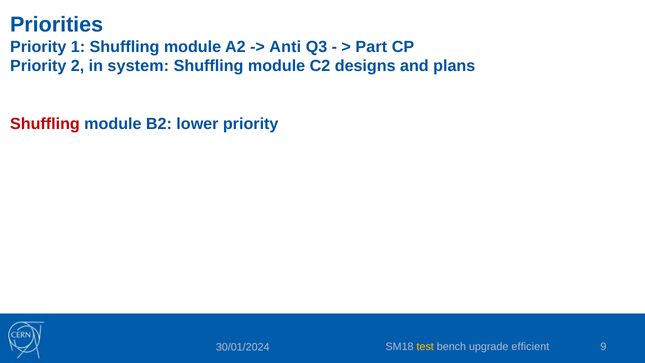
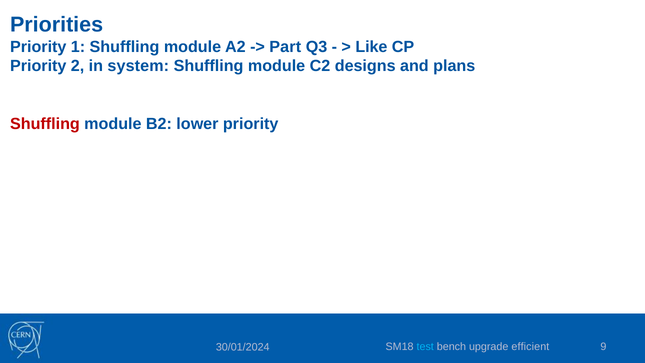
Anti: Anti -> Part
Part: Part -> Like
test colour: yellow -> light blue
